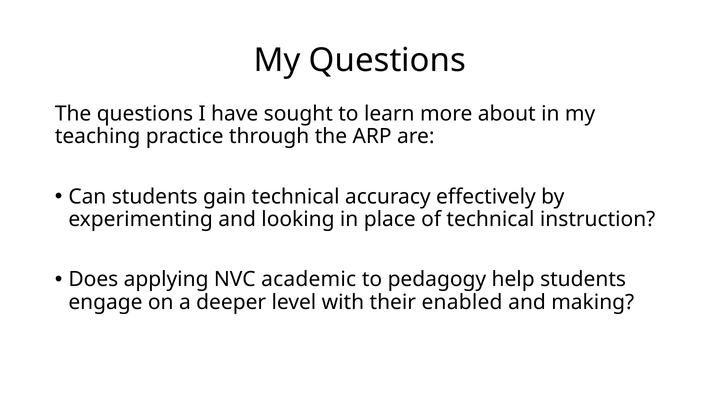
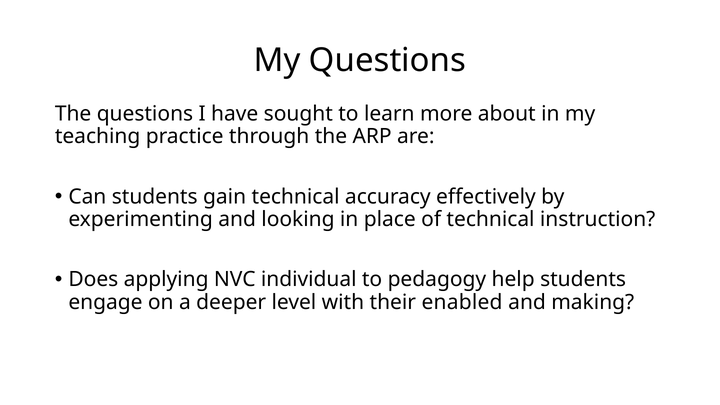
academic: academic -> individual
